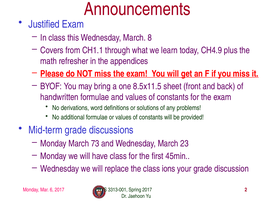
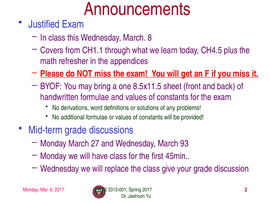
CH4.9: CH4.9 -> CH4.5
73: 73 -> 27
23: 23 -> 93
ions: ions -> give
